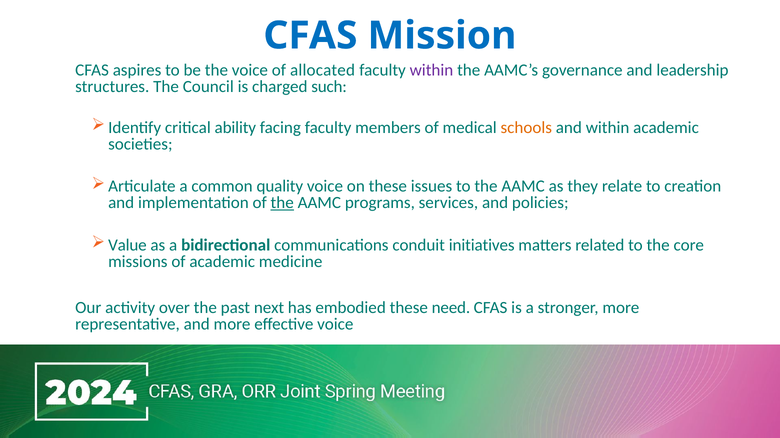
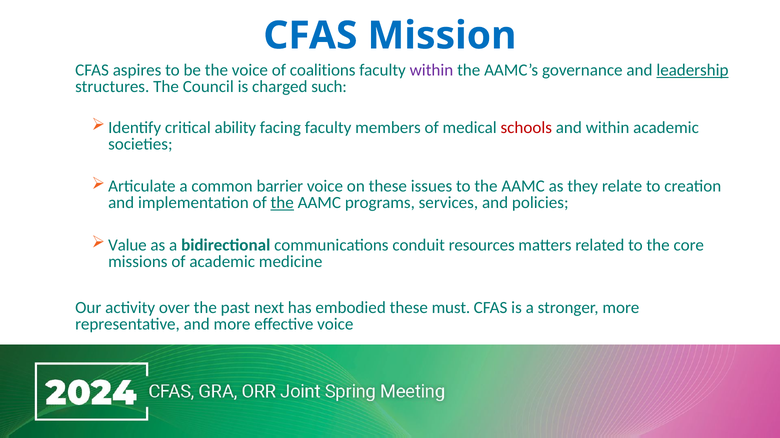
allocated: allocated -> coalitions
leadership underline: none -> present
schools colour: orange -> red
quality: quality -> barrier
initiatives: initiatives -> resources
need: need -> must
